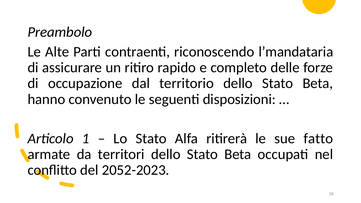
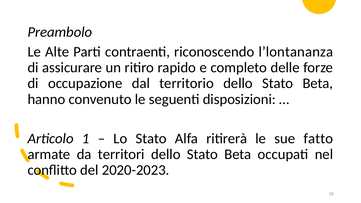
l’mandataria: l’mandataria -> l’lontananza
2052-2023: 2052-2023 -> 2020-2023
